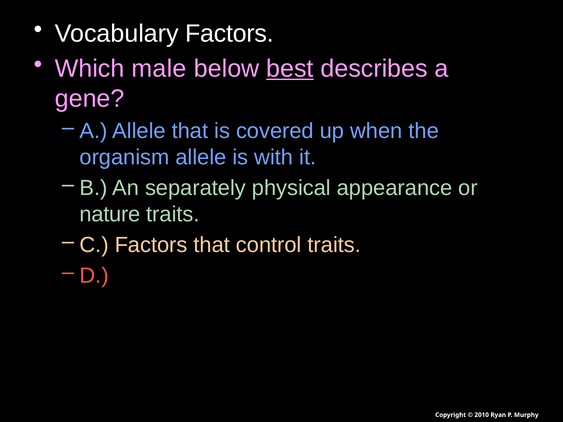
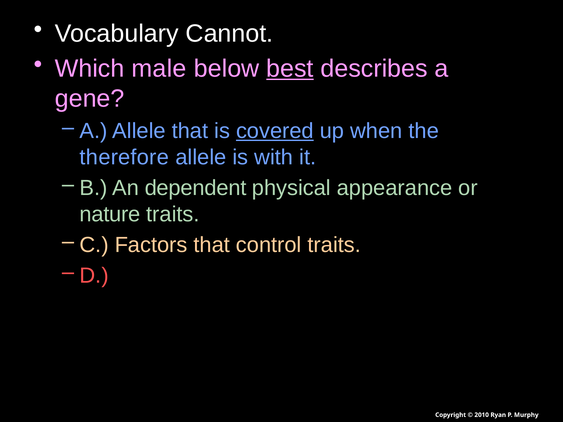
Vocabulary Factors: Factors -> Cannot
covered underline: none -> present
organism: organism -> therefore
separately: separately -> dependent
